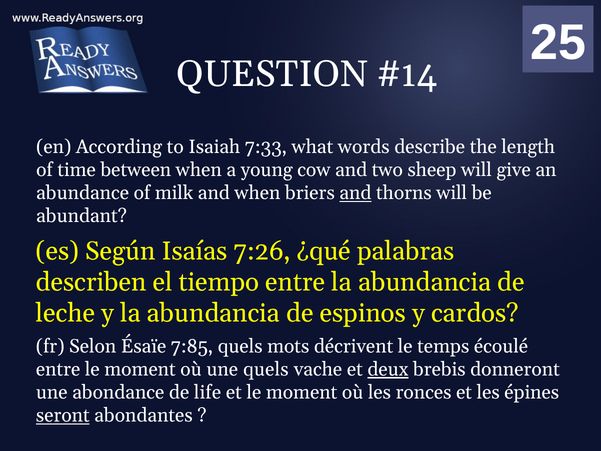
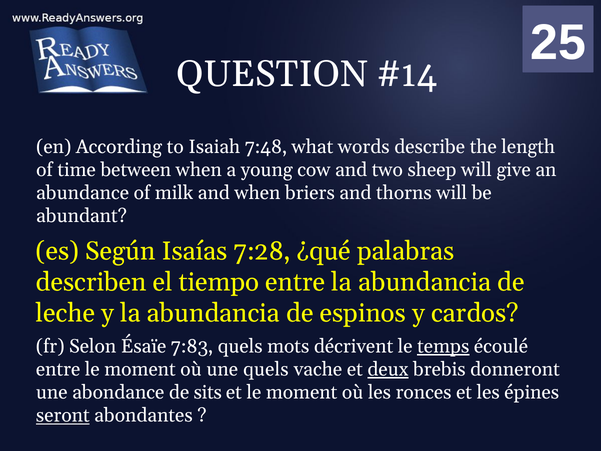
7:33: 7:33 -> 7:48
and at (355, 193) underline: present -> none
7:26: 7:26 -> 7:28
7:85: 7:85 -> 7:83
temps underline: none -> present
life: life -> sits
